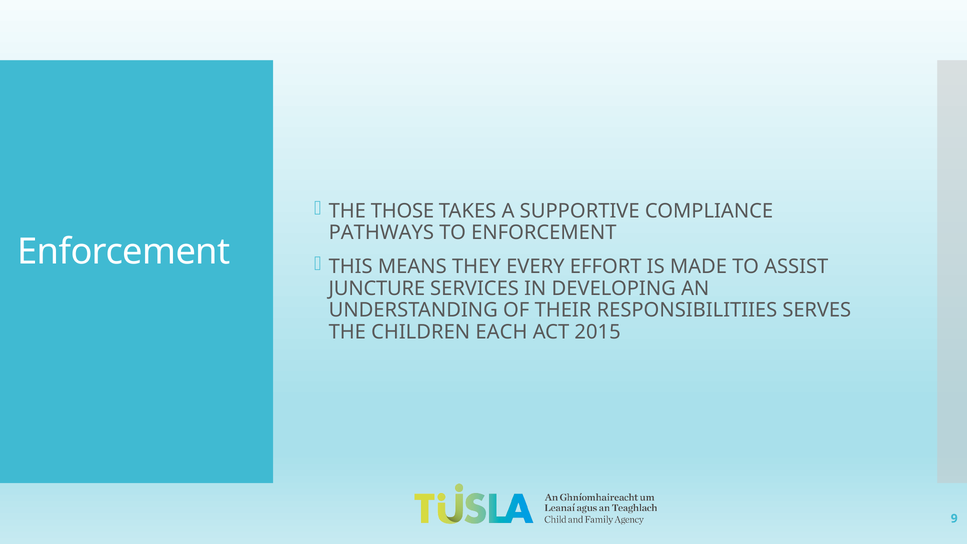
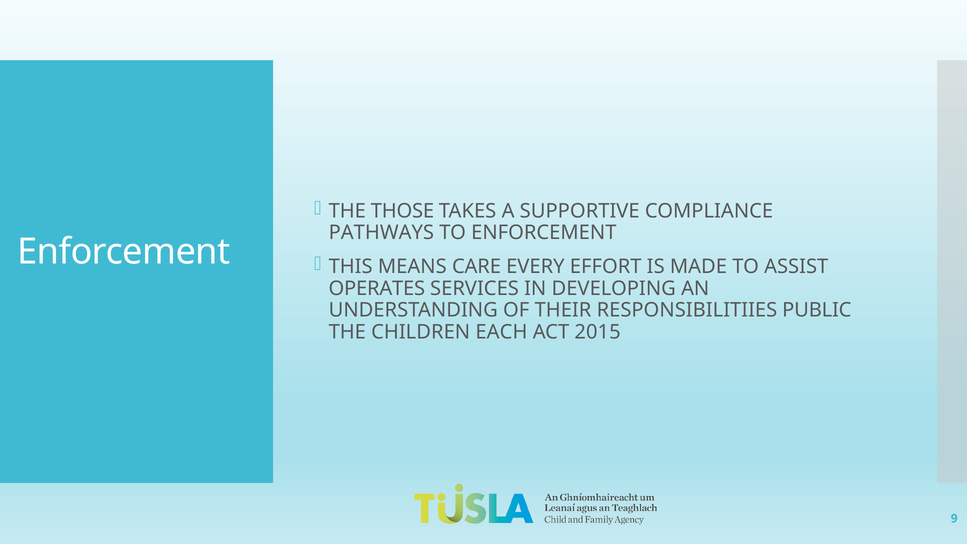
THEY: THEY -> CARE
JUNCTURE: JUNCTURE -> OPERATES
SERVES: SERVES -> PUBLIC
